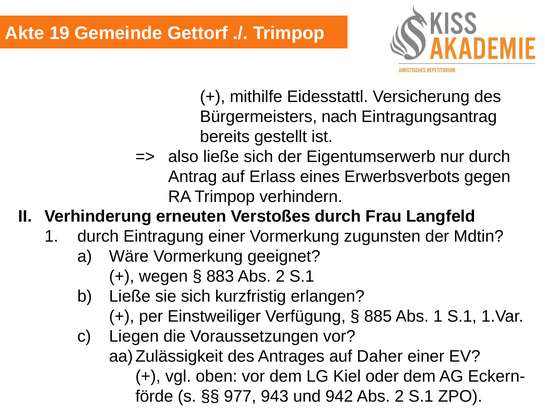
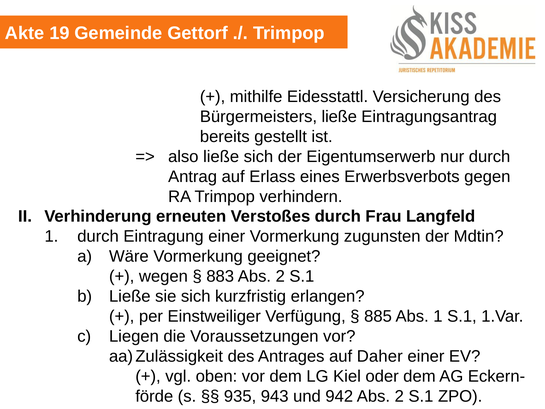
Bürgermeisters nach: nach -> ließe
977: 977 -> 935
